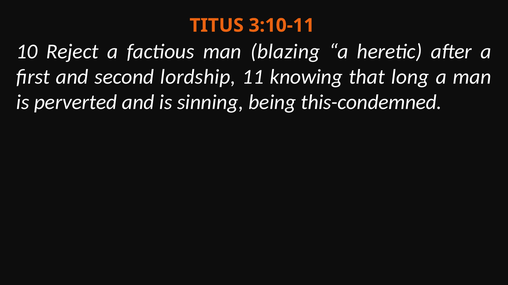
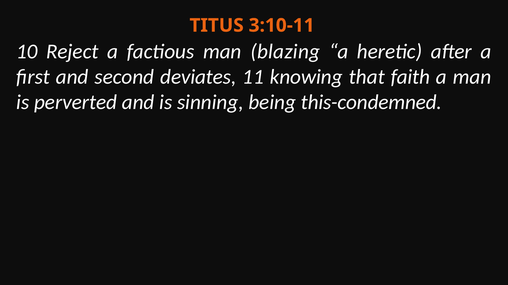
lordship: lordship -> deviates
long: long -> faith
